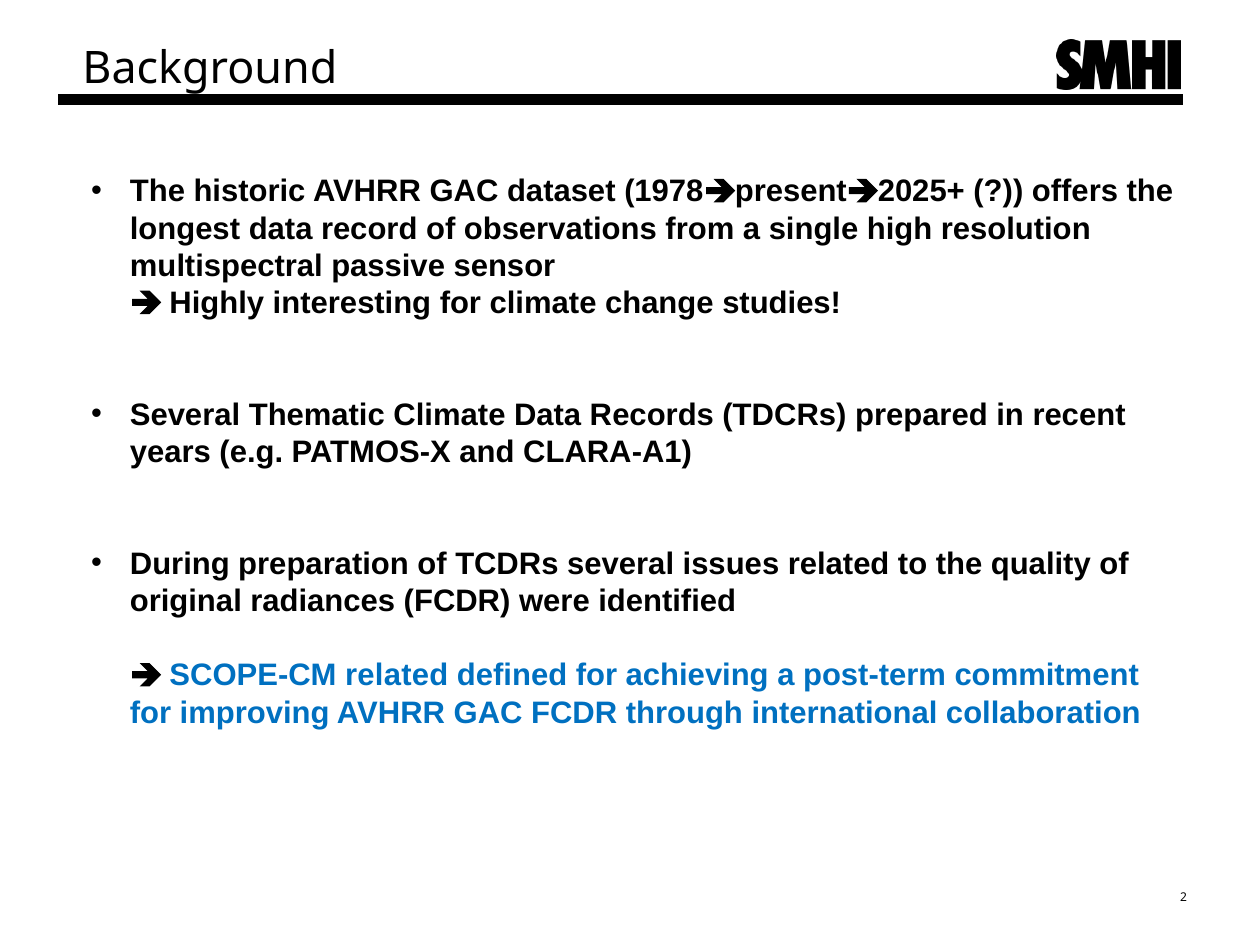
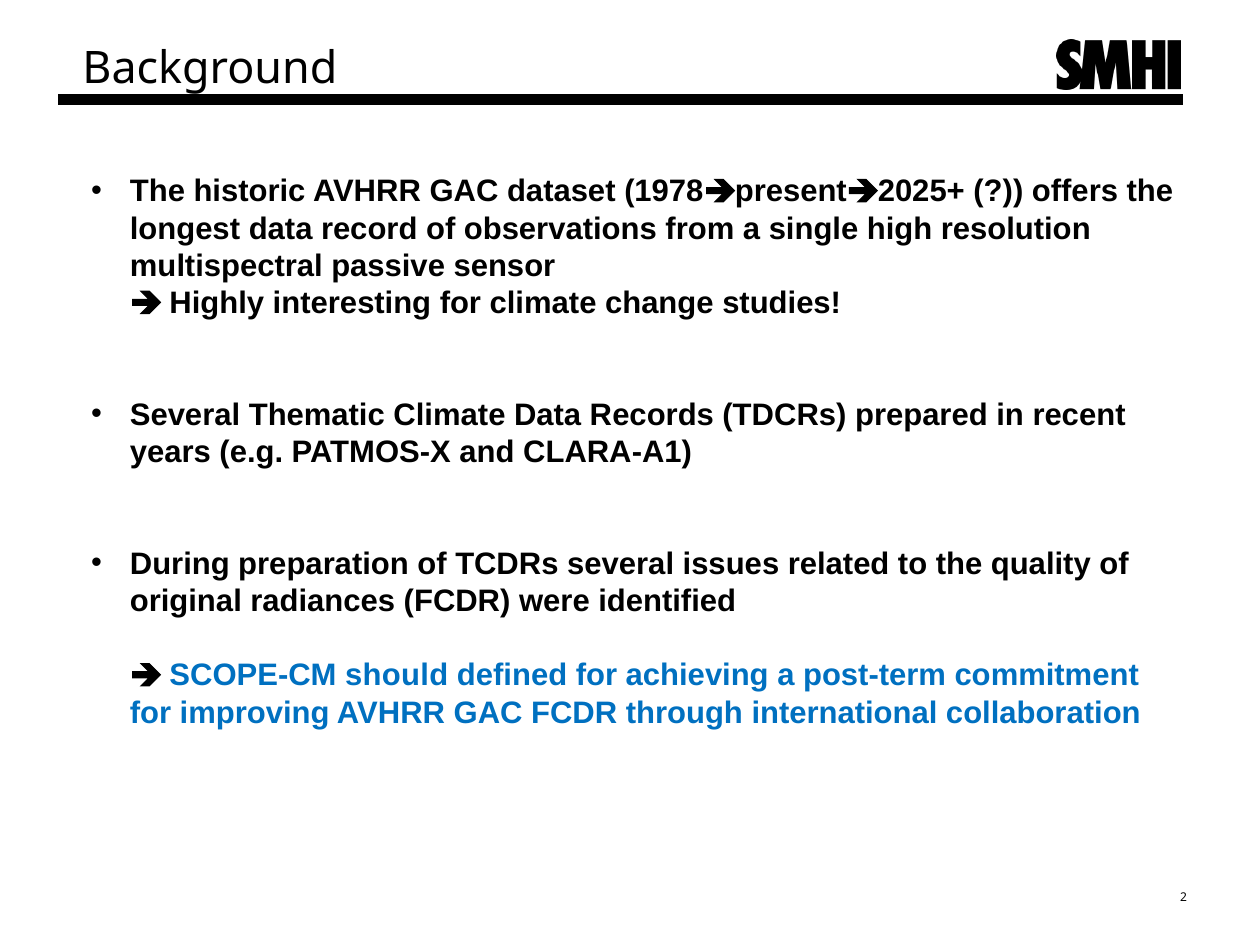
SCOPE-CM related: related -> should
